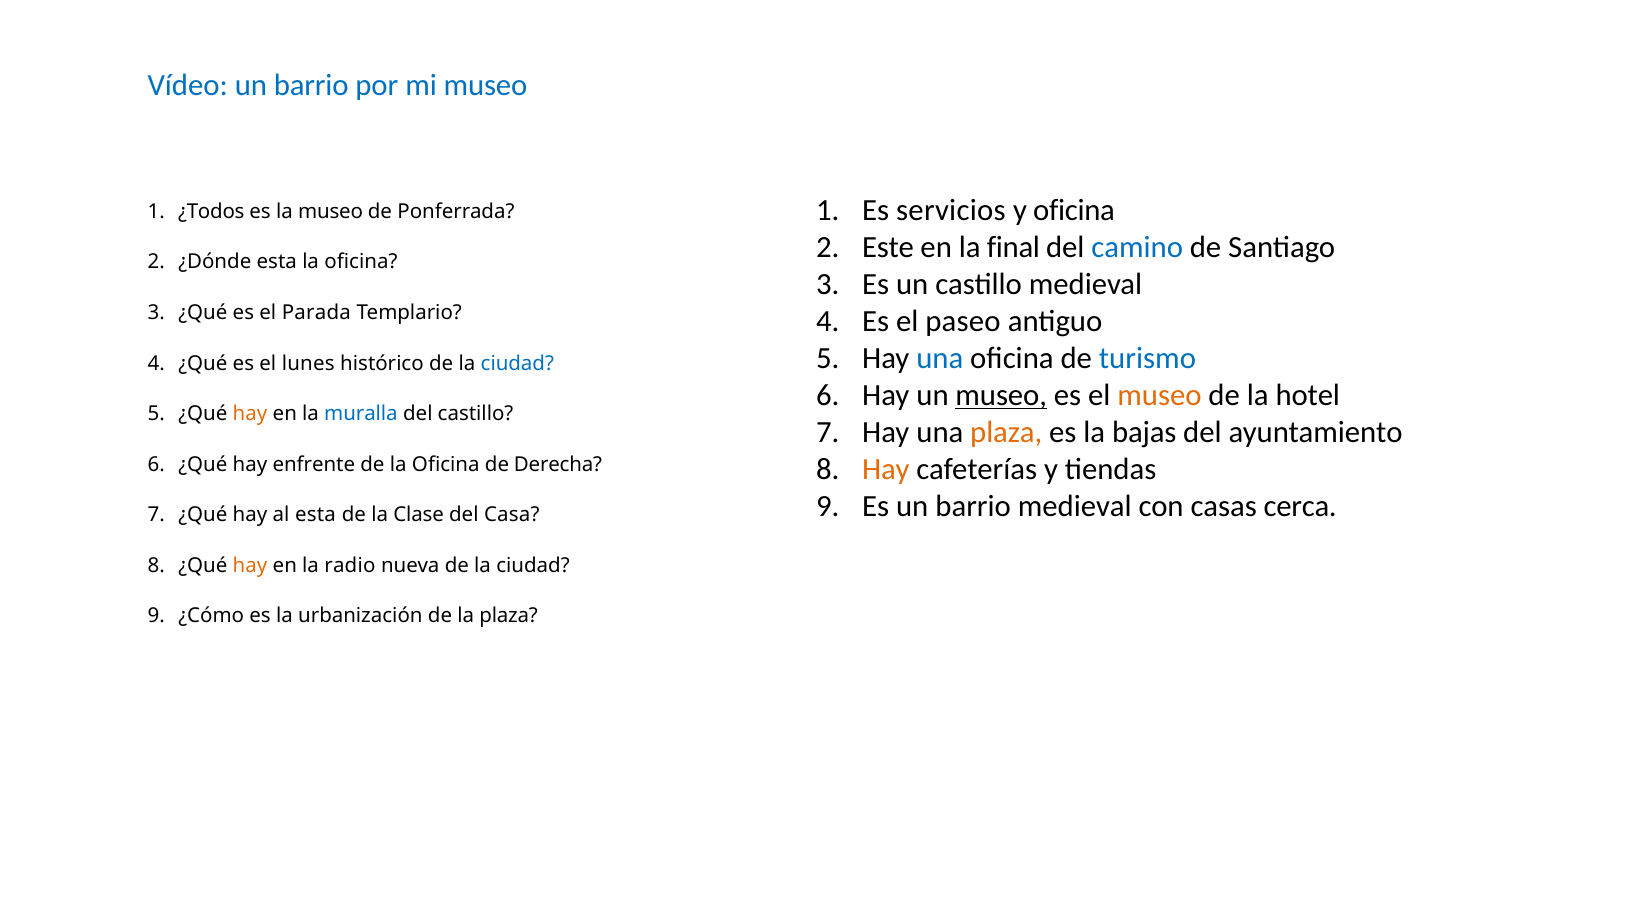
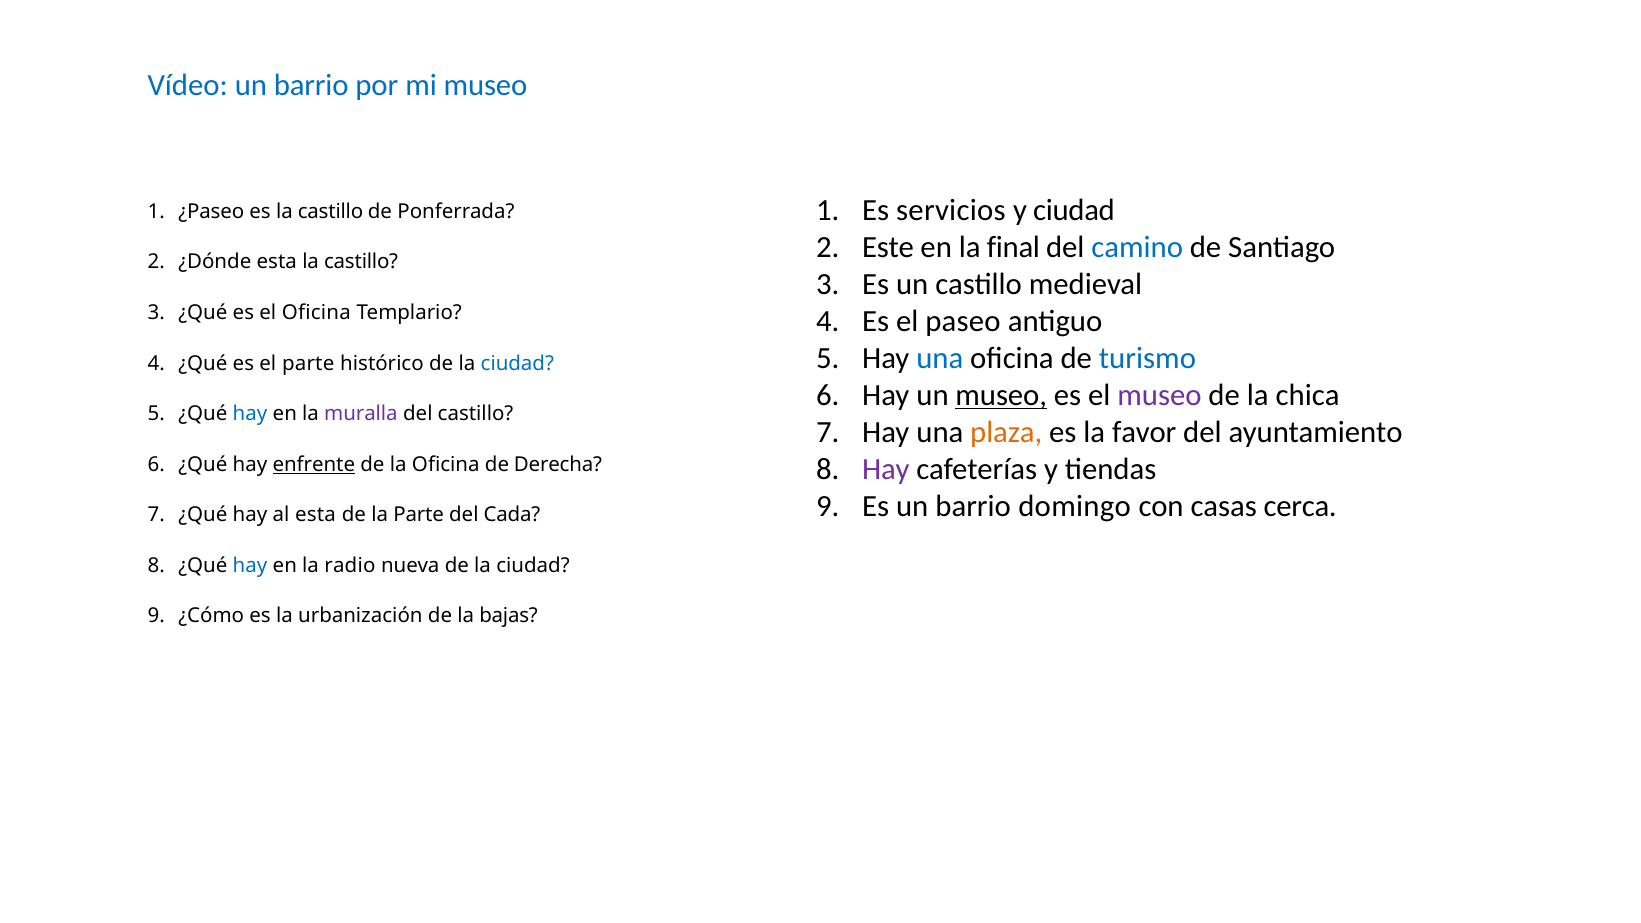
y oficina: oficina -> ciudad
¿Todos: ¿Todos -> ¿Paseo
es la museo: museo -> castillo
oficina at (361, 262): oficina -> castillo
el Parada: Parada -> Oficina
el lunes: lunes -> parte
museo at (1159, 395) colour: orange -> purple
hotel: hotel -> chica
hay at (250, 414) colour: orange -> blue
muralla colour: blue -> purple
bajas: bajas -> favor
Hay at (886, 469) colour: orange -> purple
enfrente underline: none -> present
barrio medieval: medieval -> domingo
la Clase: Clase -> Parte
Casa: Casa -> Cada
hay at (250, 566) colour: orange -> blue
la plaza: plaza -> bajas
